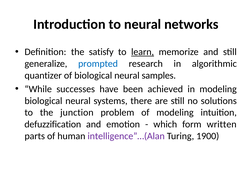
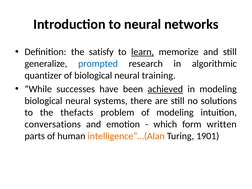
samples: samples -> training
achieved underline: none -> present
junction: junction -> thefacts
defuzzification: defuzzification -> conversations
intelligence”…(Alan colour: purple -> orange
1900: 1900 -> 1901
